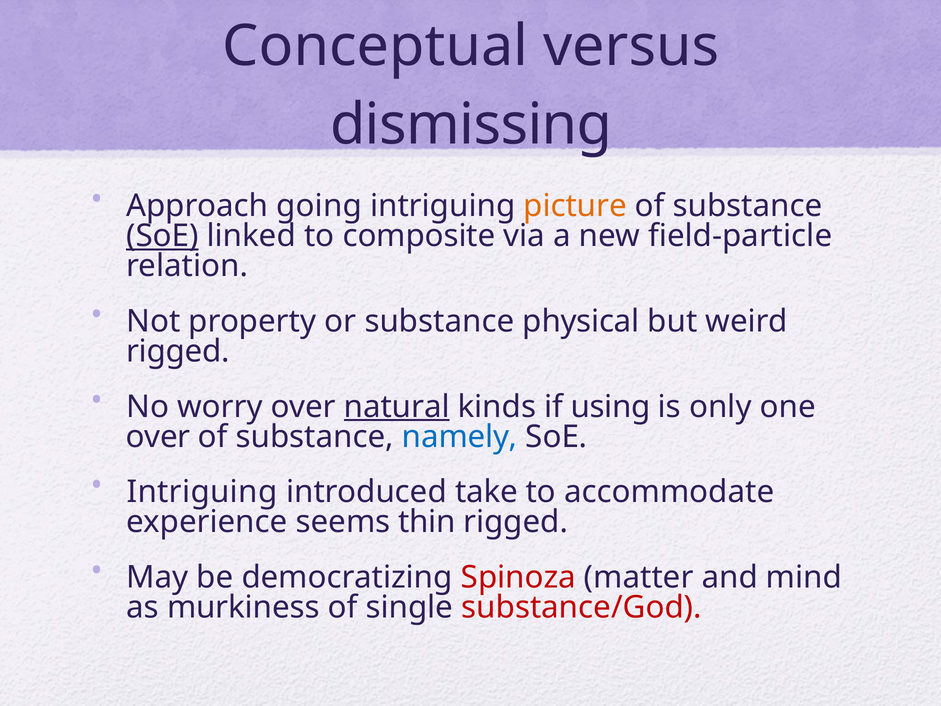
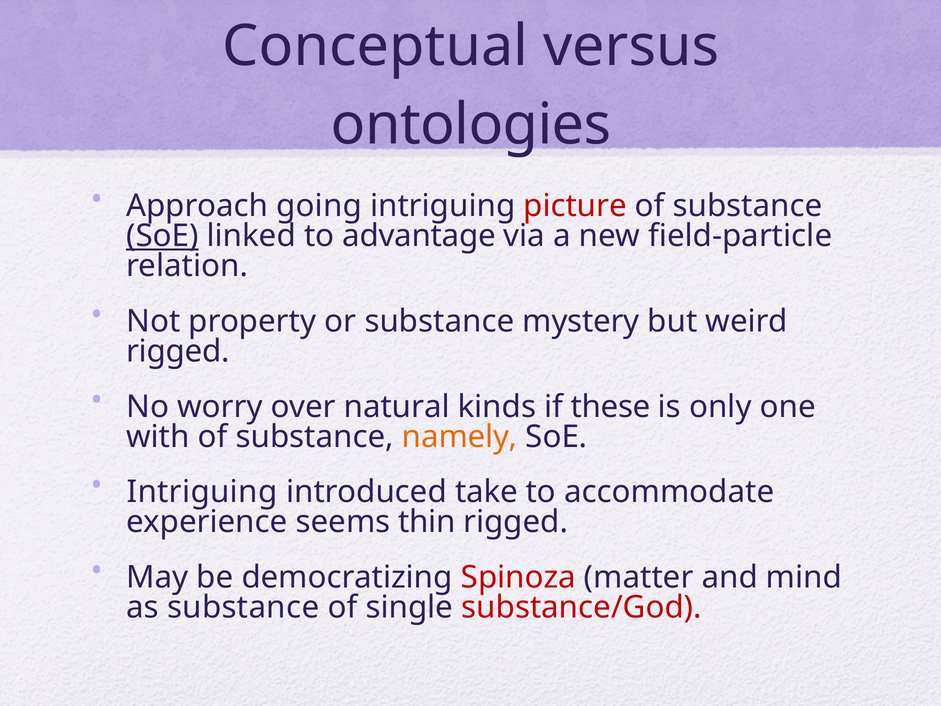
dismissing: dismissing -> ontologies
picture colour: orange -> red
composite: composite -> advantage
physical: physical -> mystery
natural underline: present -> none
using: using -> these
over at (158, 437): over -> with
namely colour: blue -> orange
as murkiness: murkiness -> substance
